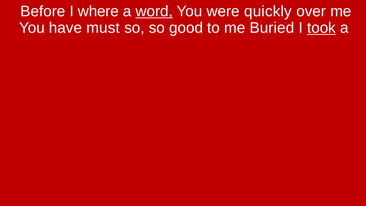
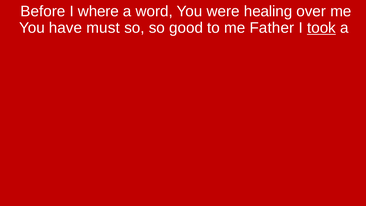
word underline: present -> none
quickly: quickly -> healing
Buried: Buried -> Father
